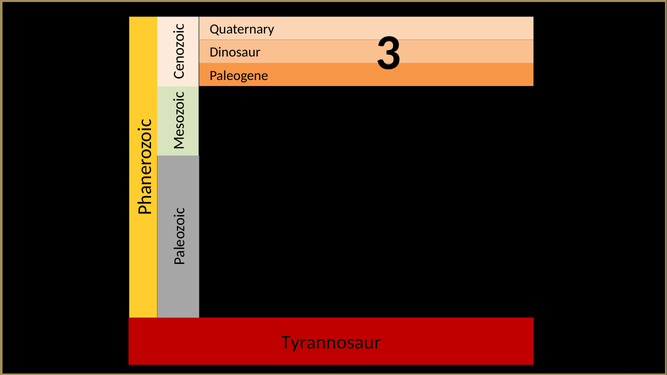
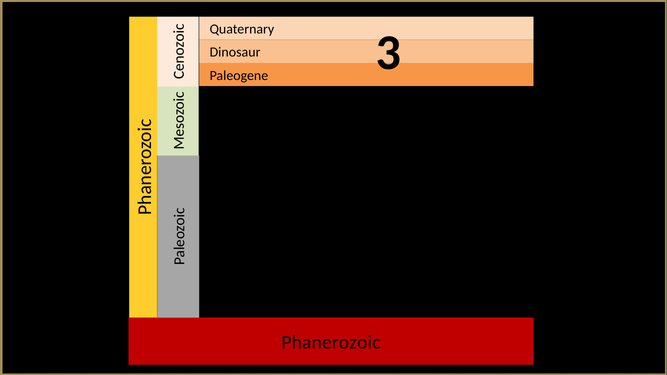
Tyrannosaur: Tyrannosaur -> Phanerozoic
